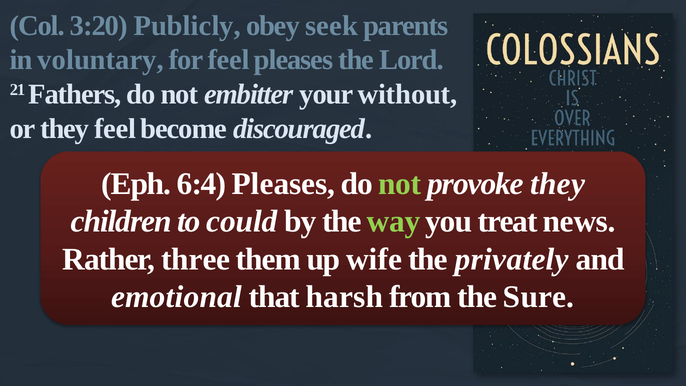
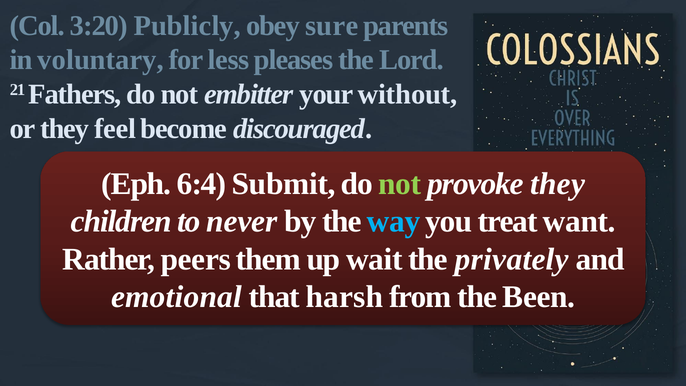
seek: seek -> sure
for feel: feel -> less
6:4 Pleases: Pleases -> Submit
could: could -> never
way colour: light green -> light blue
news: news -> want
three: three -> peers
wife: wife -> wait
Sure: Sure -> Been
